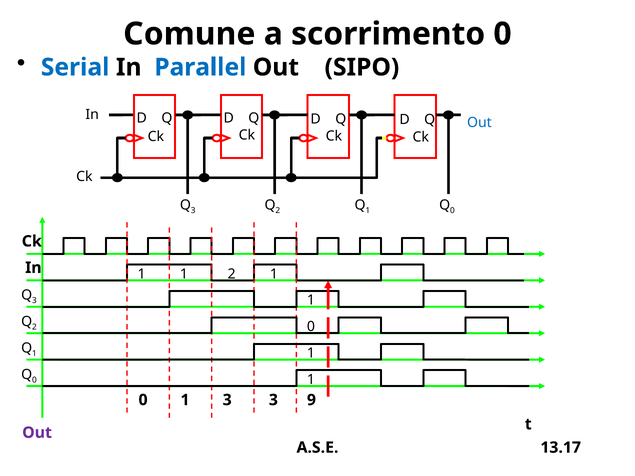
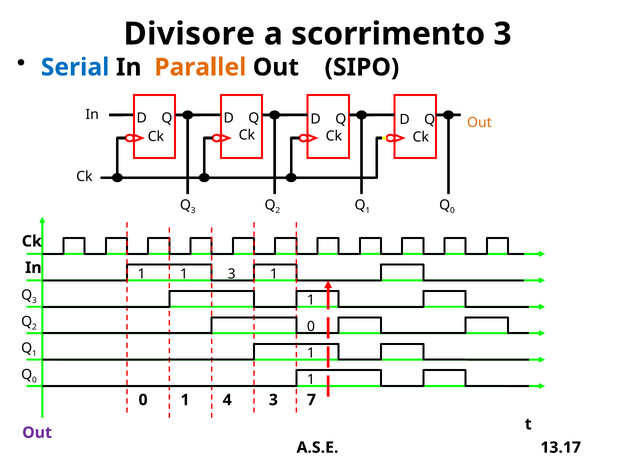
Comune: Comune -> Divisore
scorrimento 0: 0 -> 3
Parallel colour: blue -> orange
Out at (479, 123) colour: blue -> orange
1 2: 2 -> 3
1 3: 3 -> 4
9: 9 -> 7
